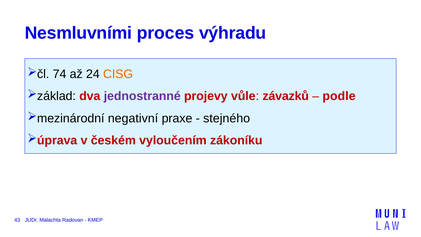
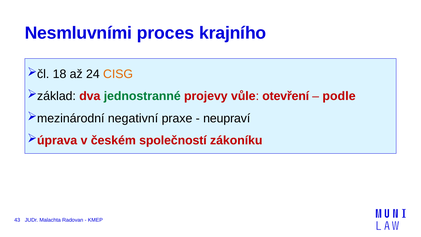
výhradu: výhradu -> krajního
74: 74 -> 18
jednostranné colour: purple -> green
závazků: závazků -> otevření
stejného: stejného -> neupraví
vyloučením: vyloučením -> společností
